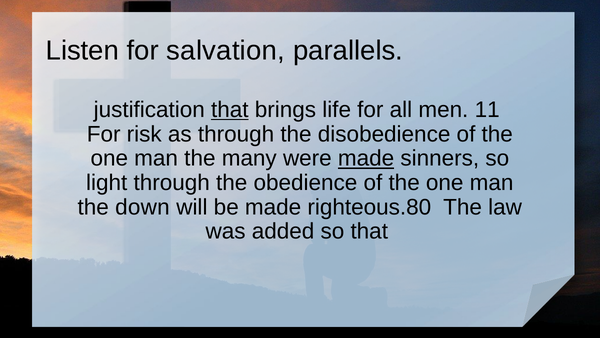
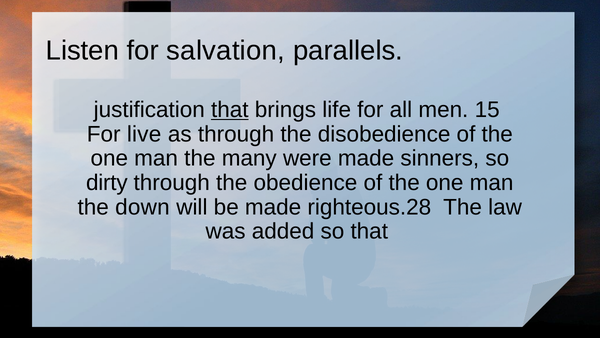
11: 11 -> 15
risk: risk -> live
made at (366, 158) underline: present -> none
light: light -> dirty
righteous.80: righteous.80 -> righteous.28
